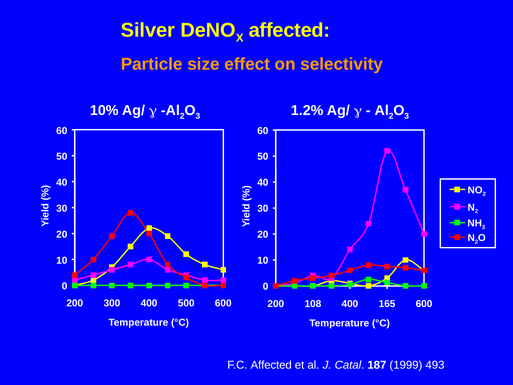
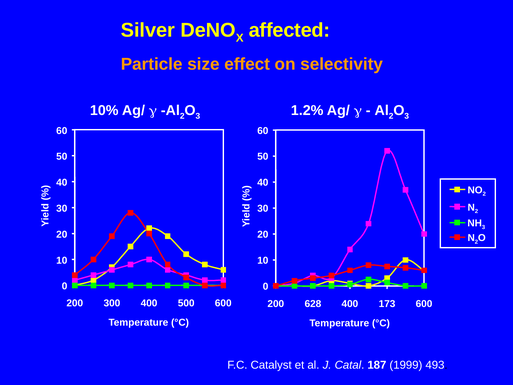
108: 108 -> 628
165: 165 -> 173
F.C Affected: Affected -> Catalyst
